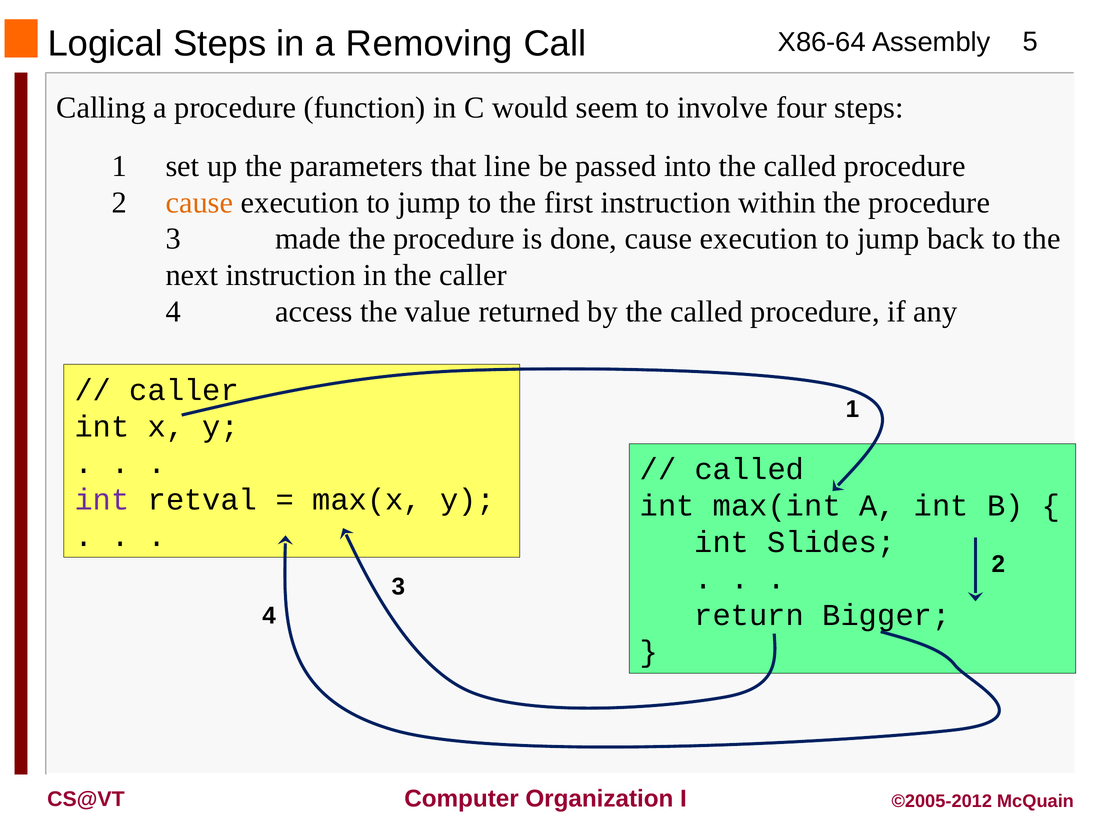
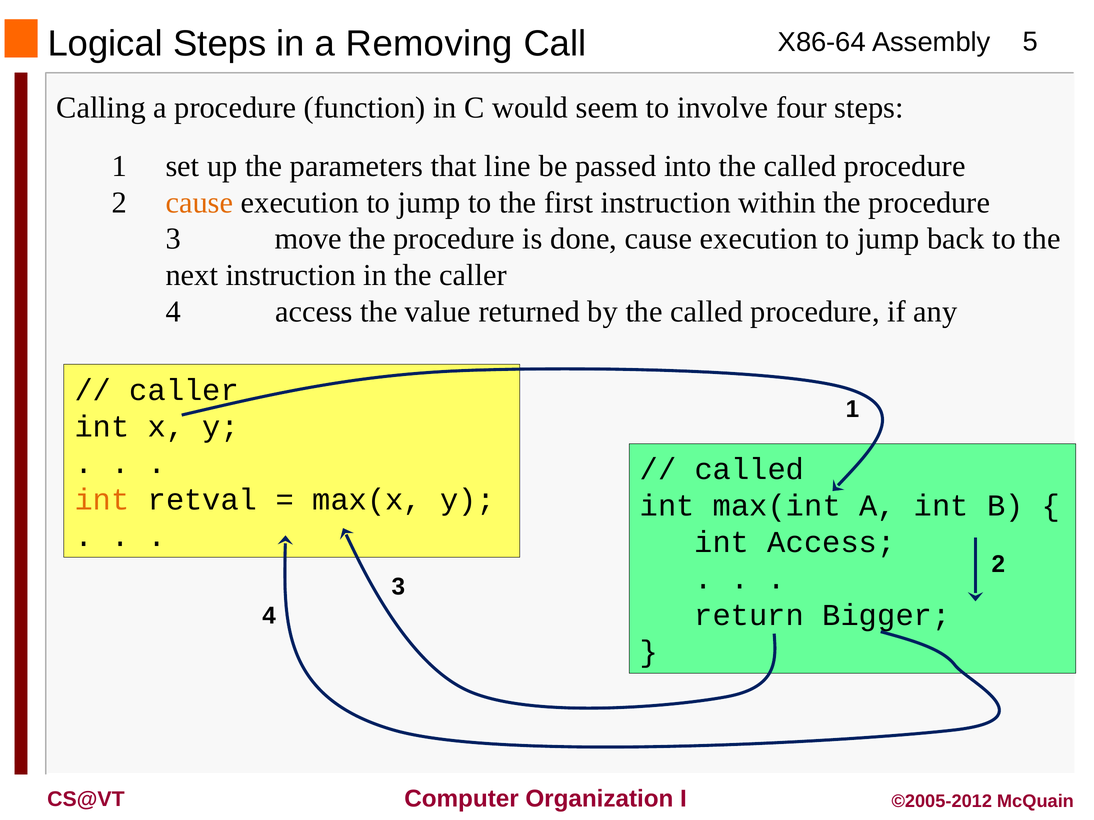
made: made -> move
int at (102, 500) colour: purple -> orange
int Slides: Slides -> Access
